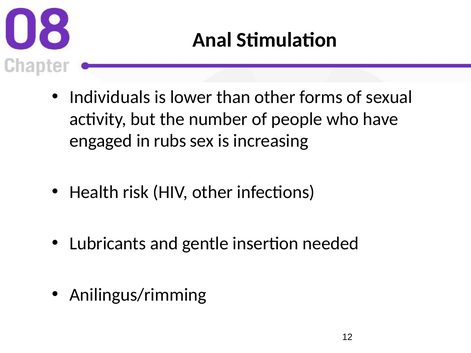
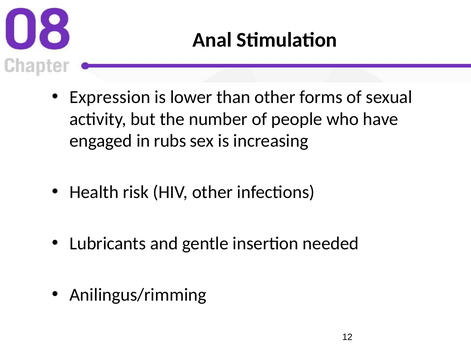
Individuals: Individuals -> Expression
